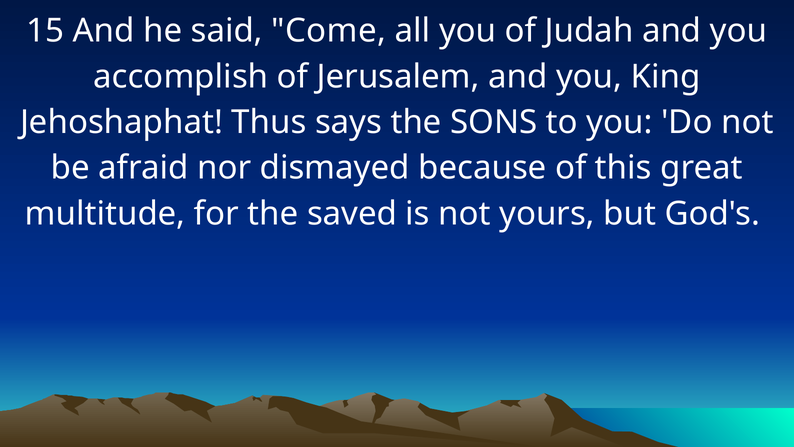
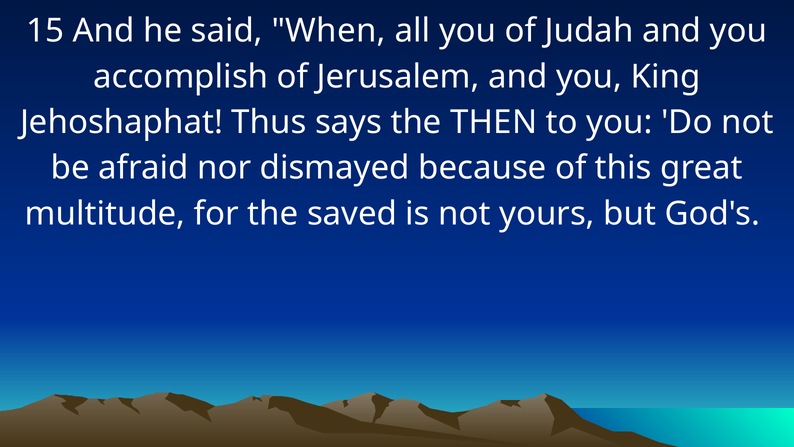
Come: Come -> When
SONS: SONS -> THEN
